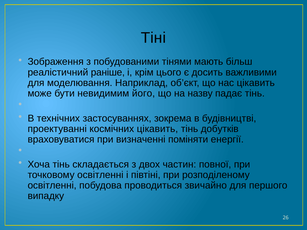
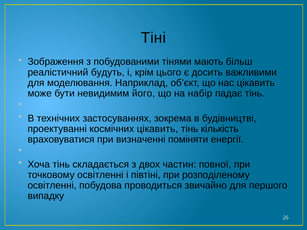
раніше: раніше -> будуть
назву: назву -> набір
добутків: добутків -> кількість
